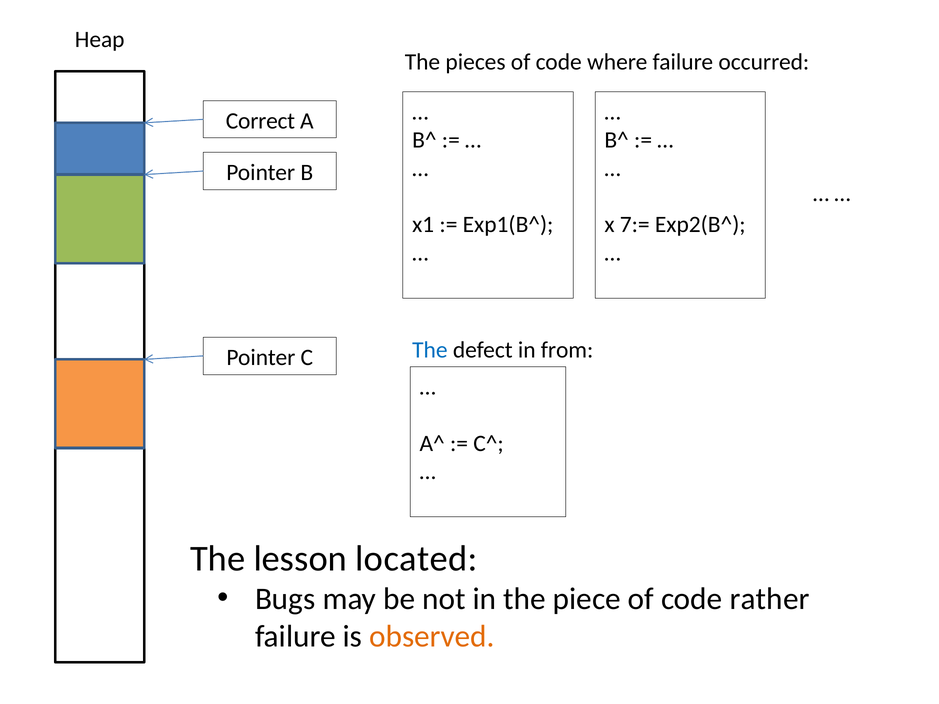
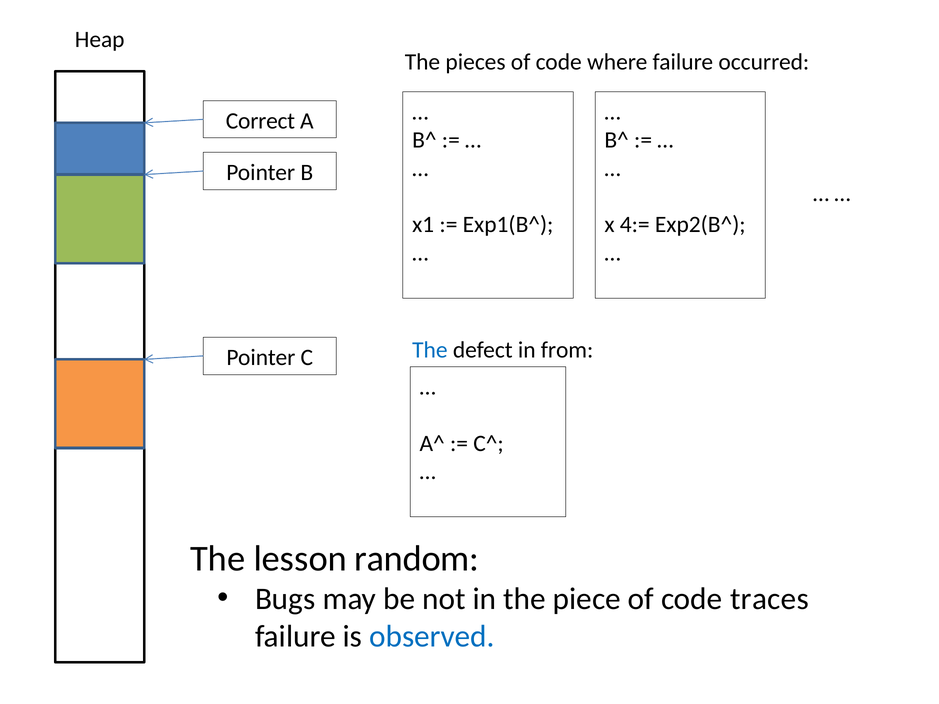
7:=: 7:= -> 4:=
located: located -> random
rather: rather -> traces
observed colour: orange -> blue
